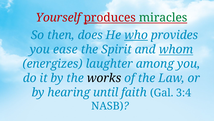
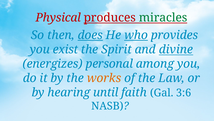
Yourself: Yourself -> Physical
does underline: none -> present
ease: ease -> exist
whom: whom -> divine
laughter: laughter -> personal
works colour: black -> orange
3:4: 3:4 -> 3:6
